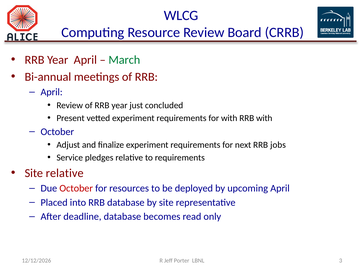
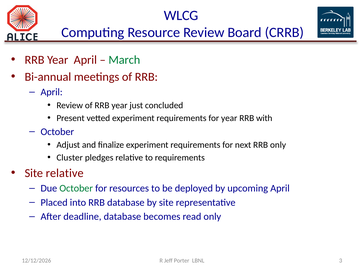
for with: with -> year
RRB jobs: jobs -> only
Service: Service -> Cluster
October at (76, 188) colour: red -> green
